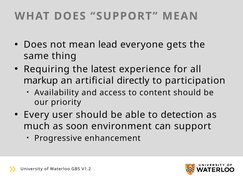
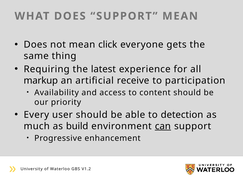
lead: lead -> click
directly: directly -> receive
soon: soon -> build
can underline: none -> present
